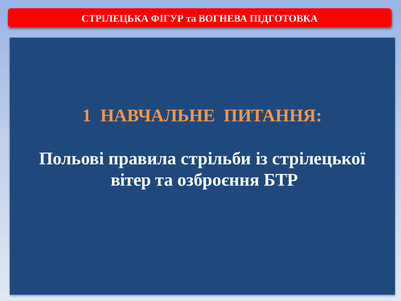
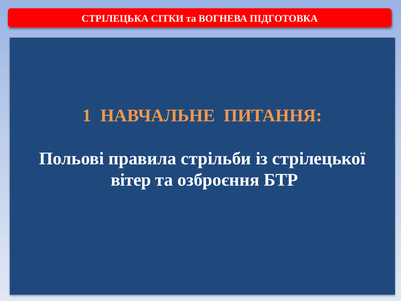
ФІГУР: ФІГУР -> СІТКИ
